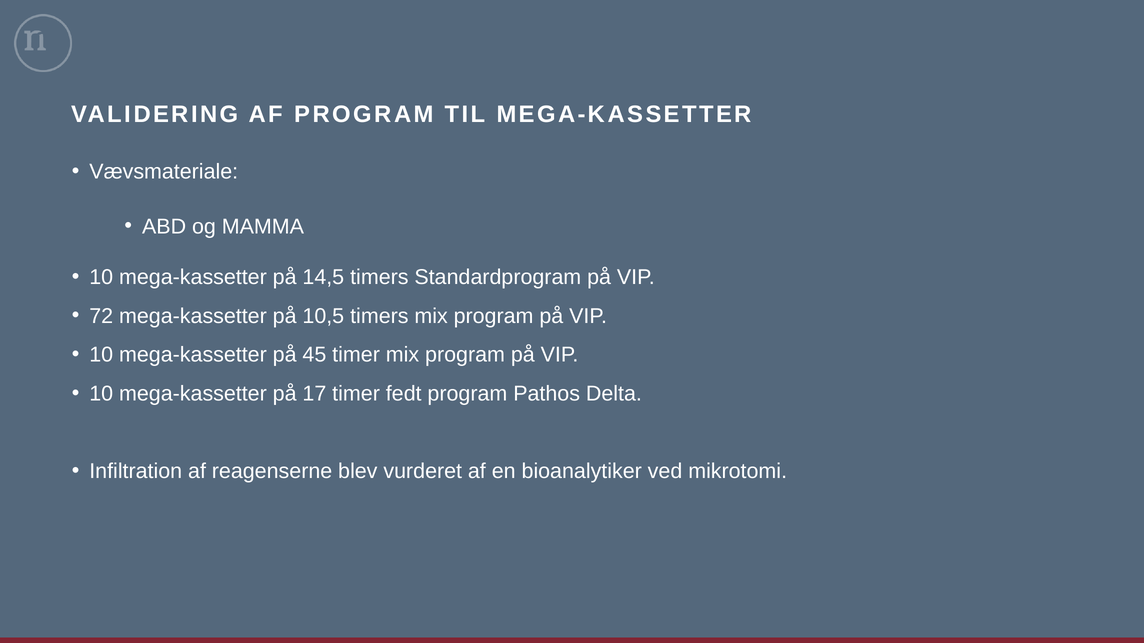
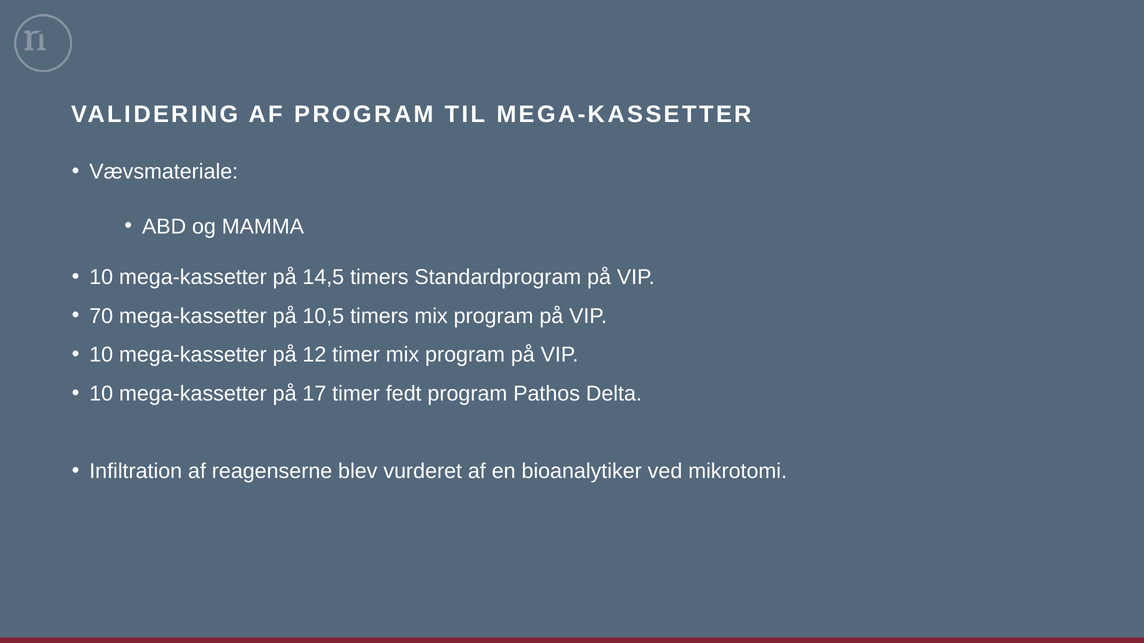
72: 72 -> 70
45: 45 -> 12
